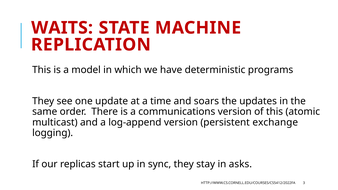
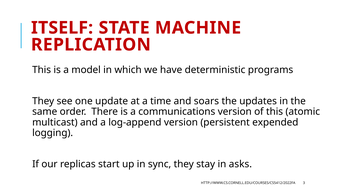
WAITS: WAITS -> ITSELF
exchange: exchange -> expended
